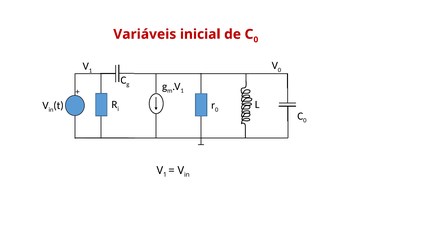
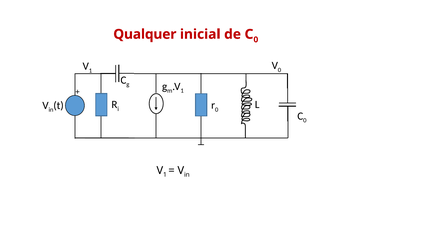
Variáveis: Variáveis -> Qualquer
